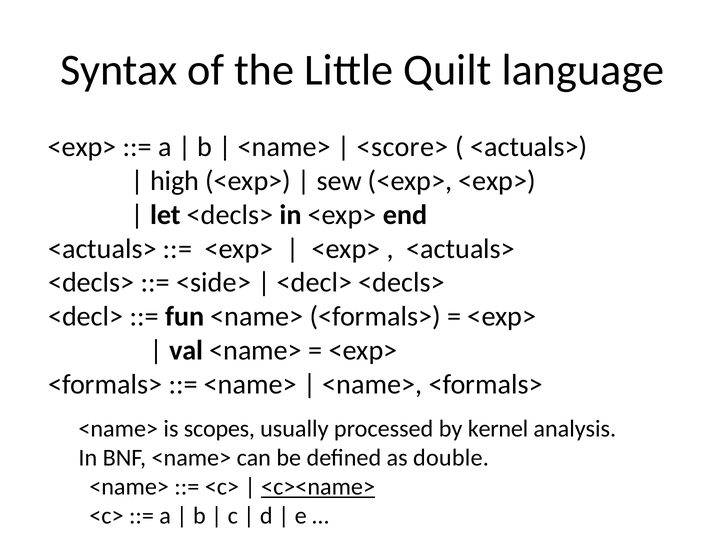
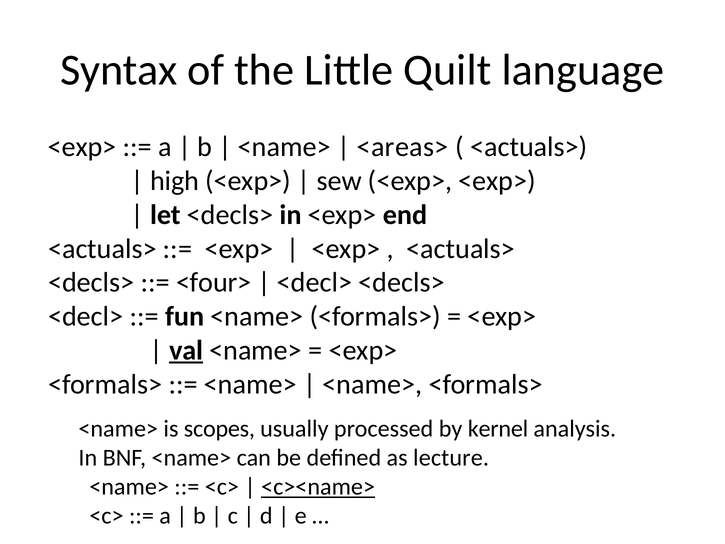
<score>: <score> -> <areas>
<side>: <side> -> <four>
val underline: none -> present
double: double -> lecture
